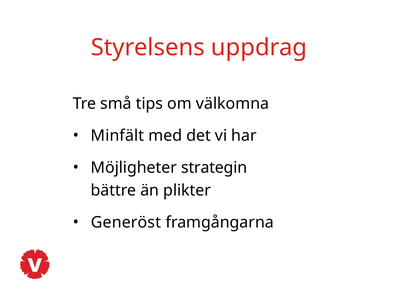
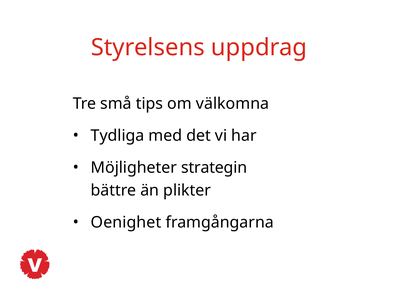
Minfält: Minfält -> Tydliga
Generöst: Generöst -> Oenighet
